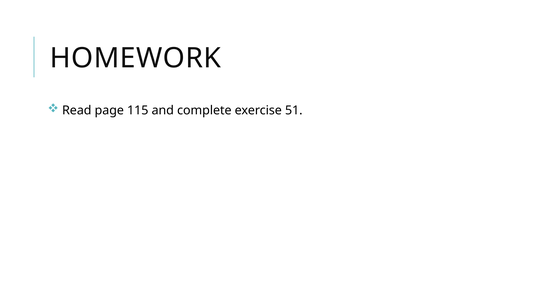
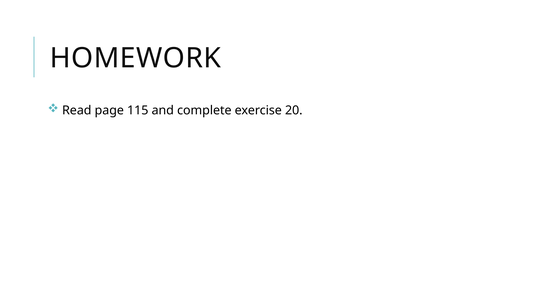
51: 51 -> 20
